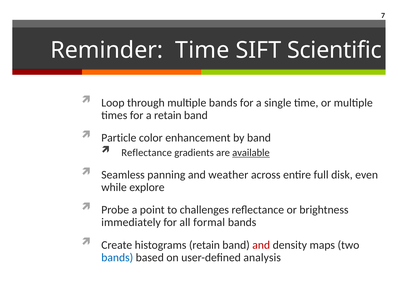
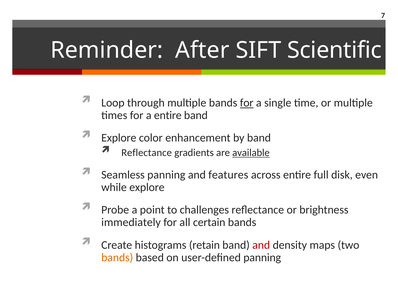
Reminder Time: Time -> After
for at (247, 103) underline: none -> present
a retain: retain -> entire
Particle at (119, 138): Particle -> Explore
weather: weather -> features
formal: formal -> certain
bands at (117, 257) colour: blue -> orange
user-defined analysis: analysis -> panning
